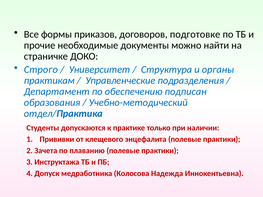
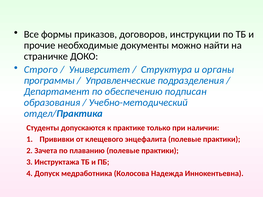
подготовке: подготовке -> инструкции
практикам: практикам -> программы
